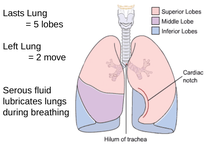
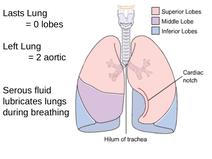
5: 5 -> 0
move: move -> aortic
